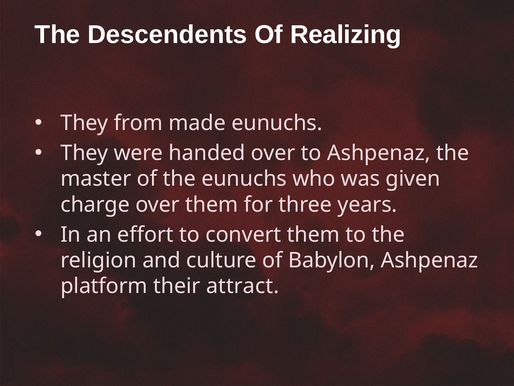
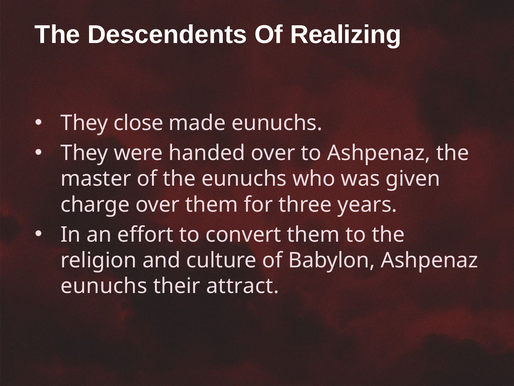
from: from -> close
platform at (104, 286): platform -> eunuchs
